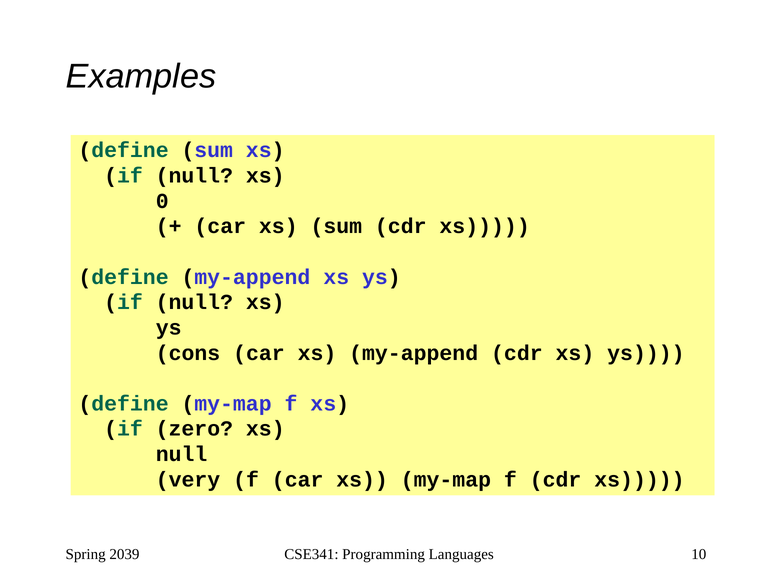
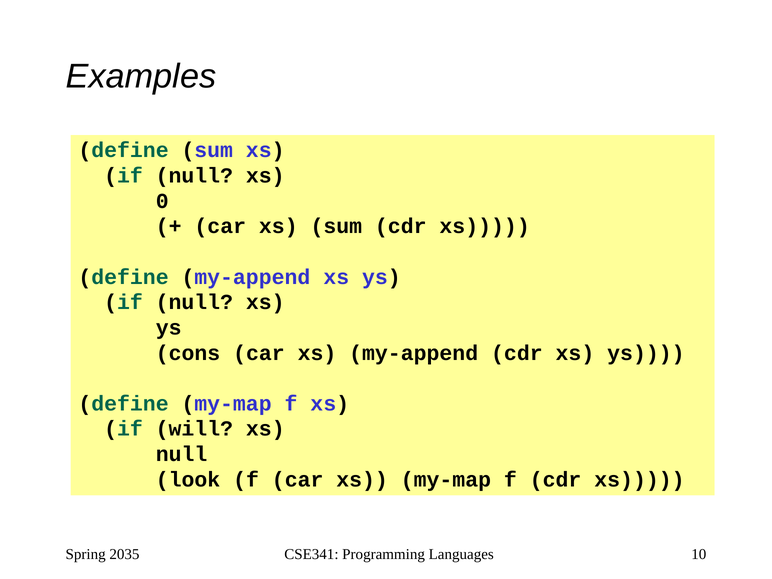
zero: zero -> will
very: very -> look
2039: 2039 -> 2035
